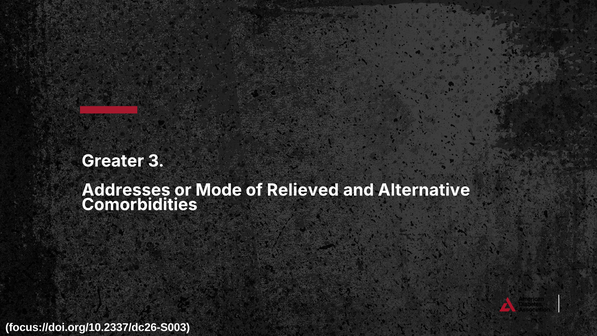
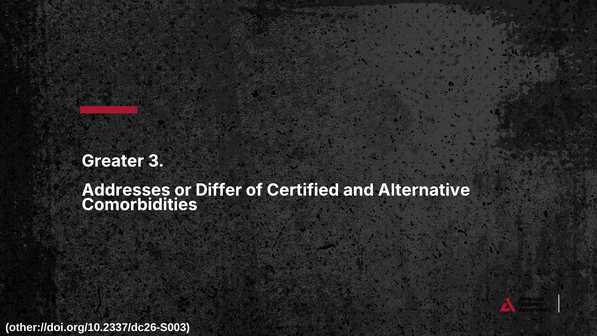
Mode: Mode -> Differ
Relieved: Relieved -> Certified
focus://doi.org/10.2337/dc26-S003: focus://doi.org/10.2337/dc26-S003 -> other://doi.org/10.2337/dc26-S003
